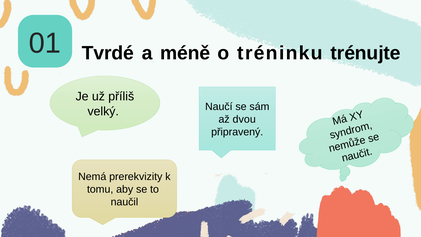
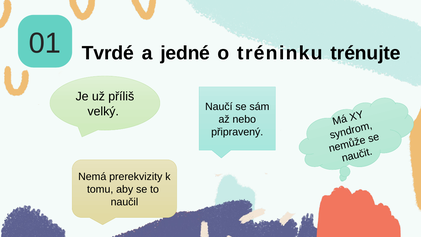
méně: méně -> jedné
dvou: dvou -> nebo
